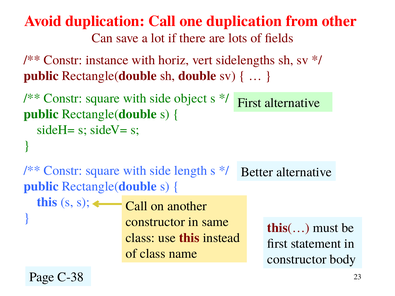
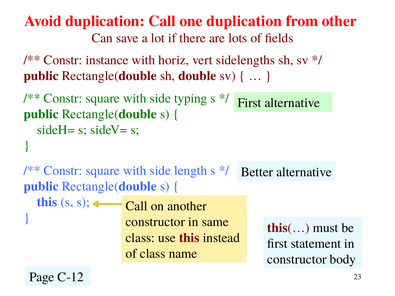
object: object -> typing
C-38: C-38 -> C-12
